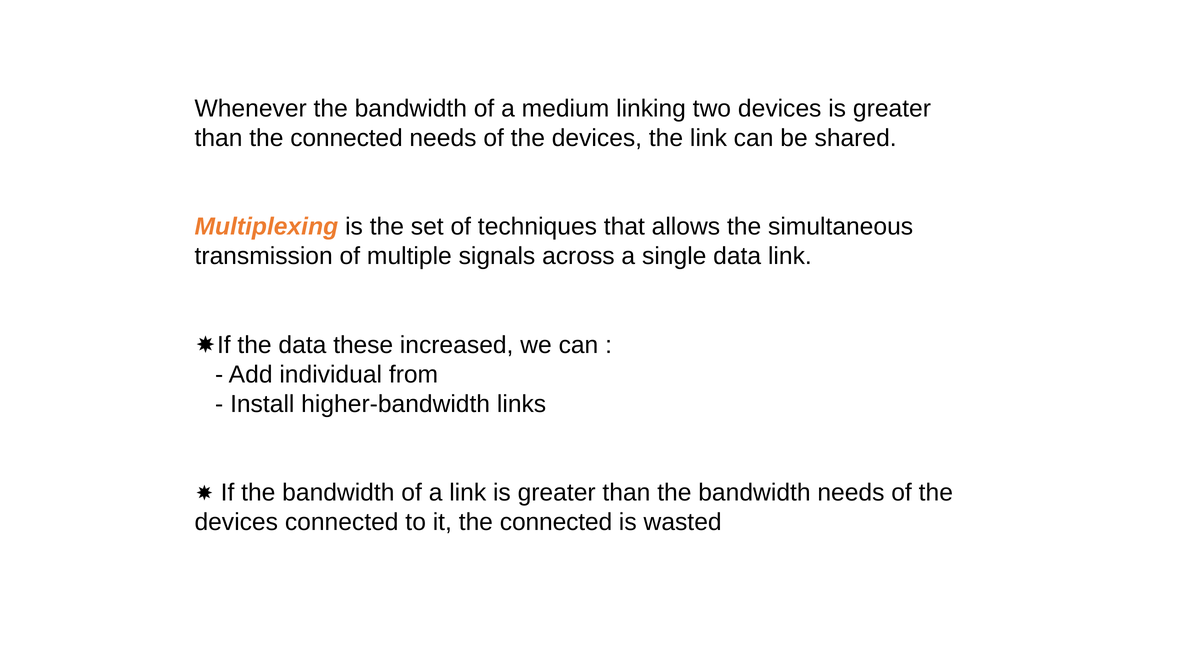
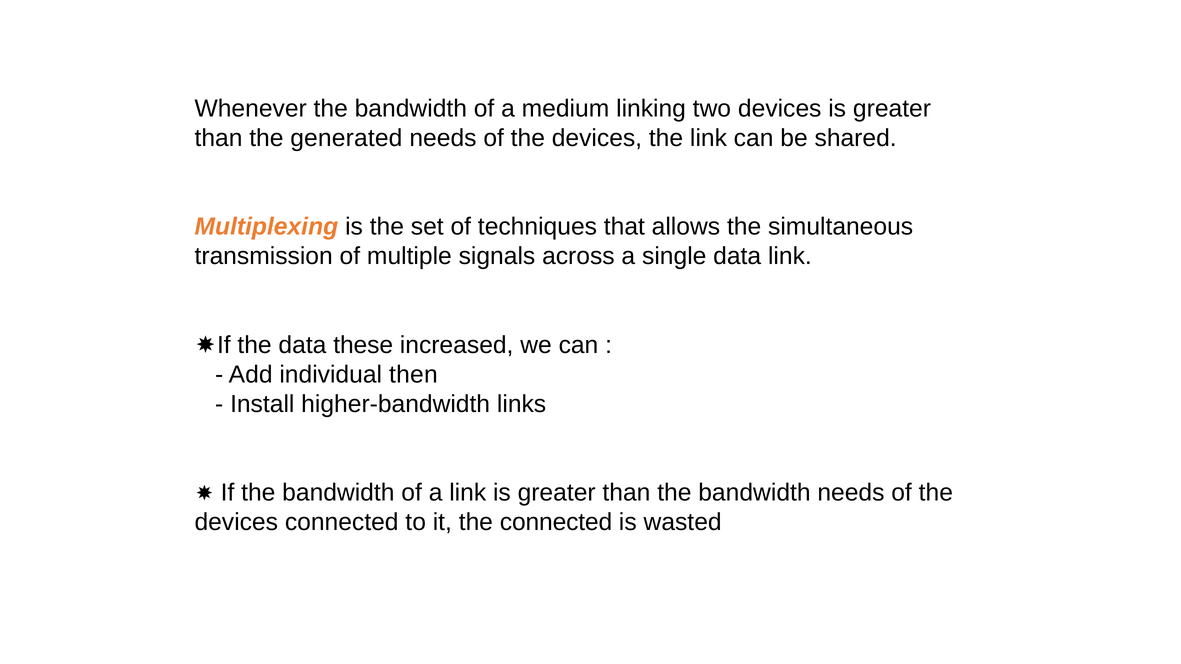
than the connected: connected -> generated
from: from -> then
